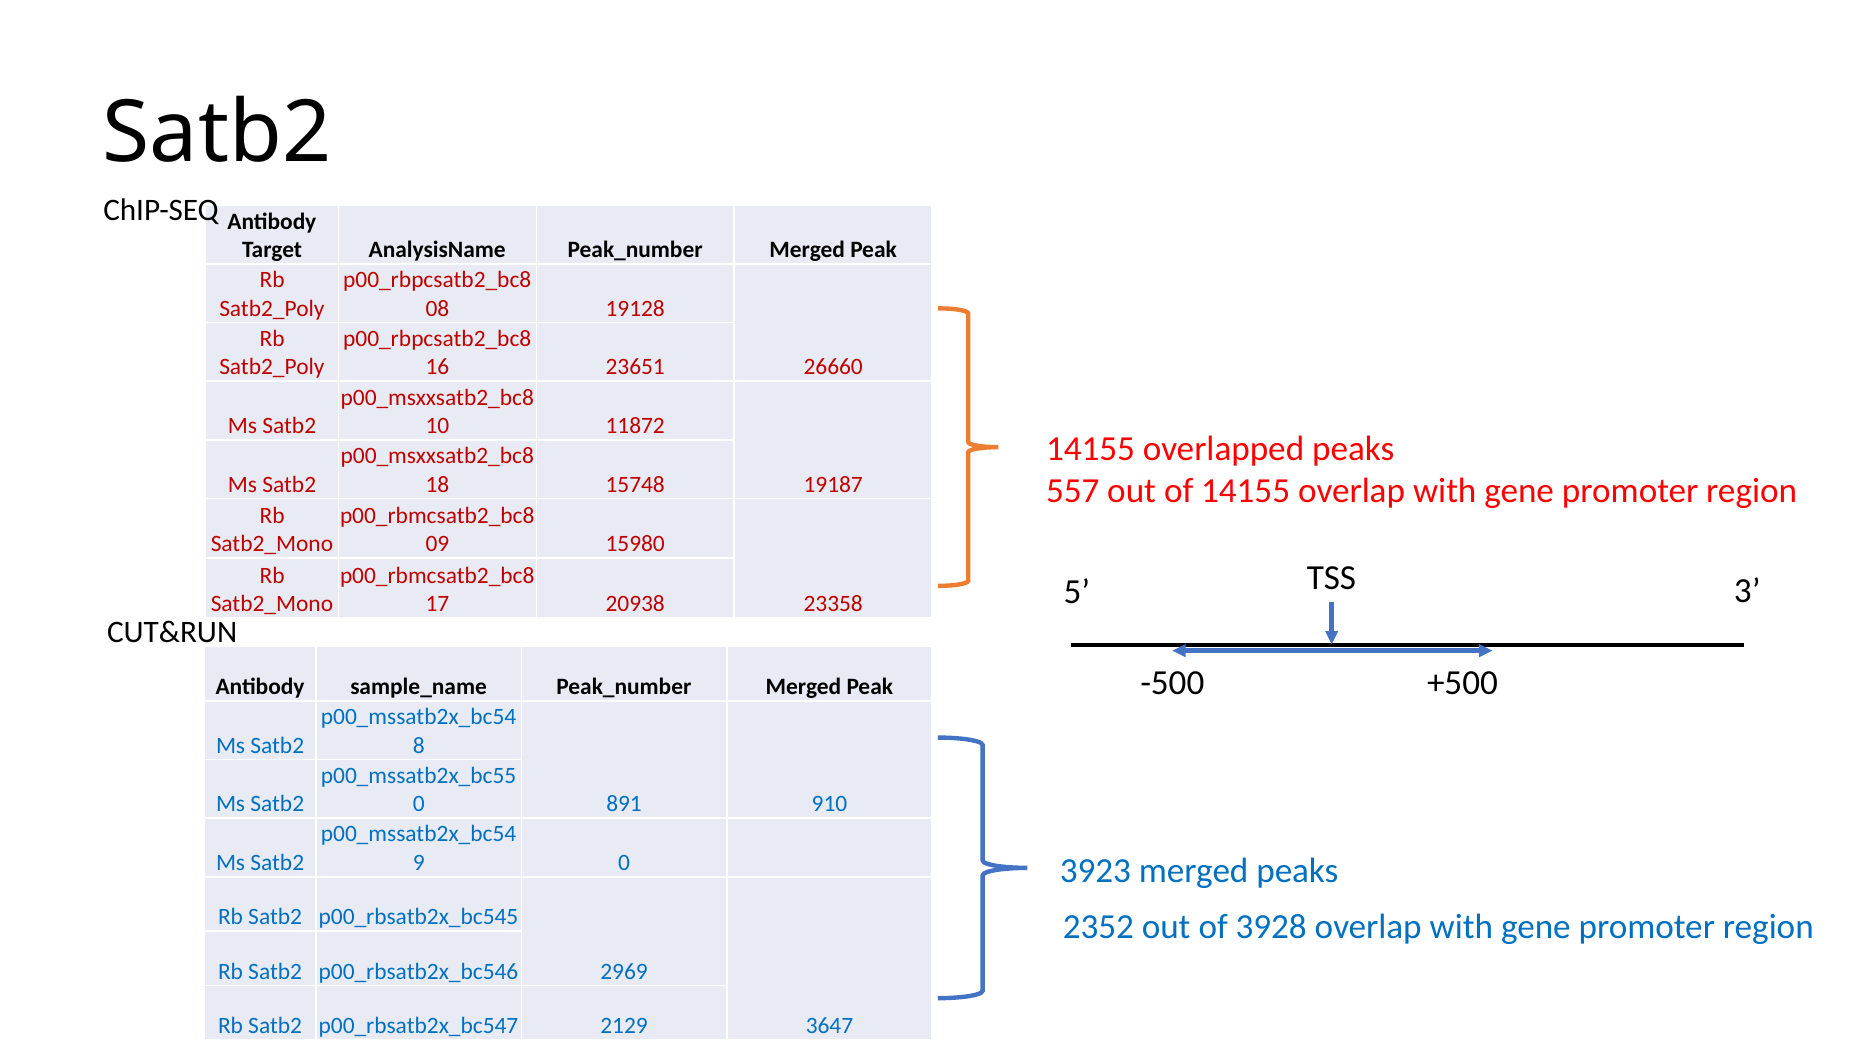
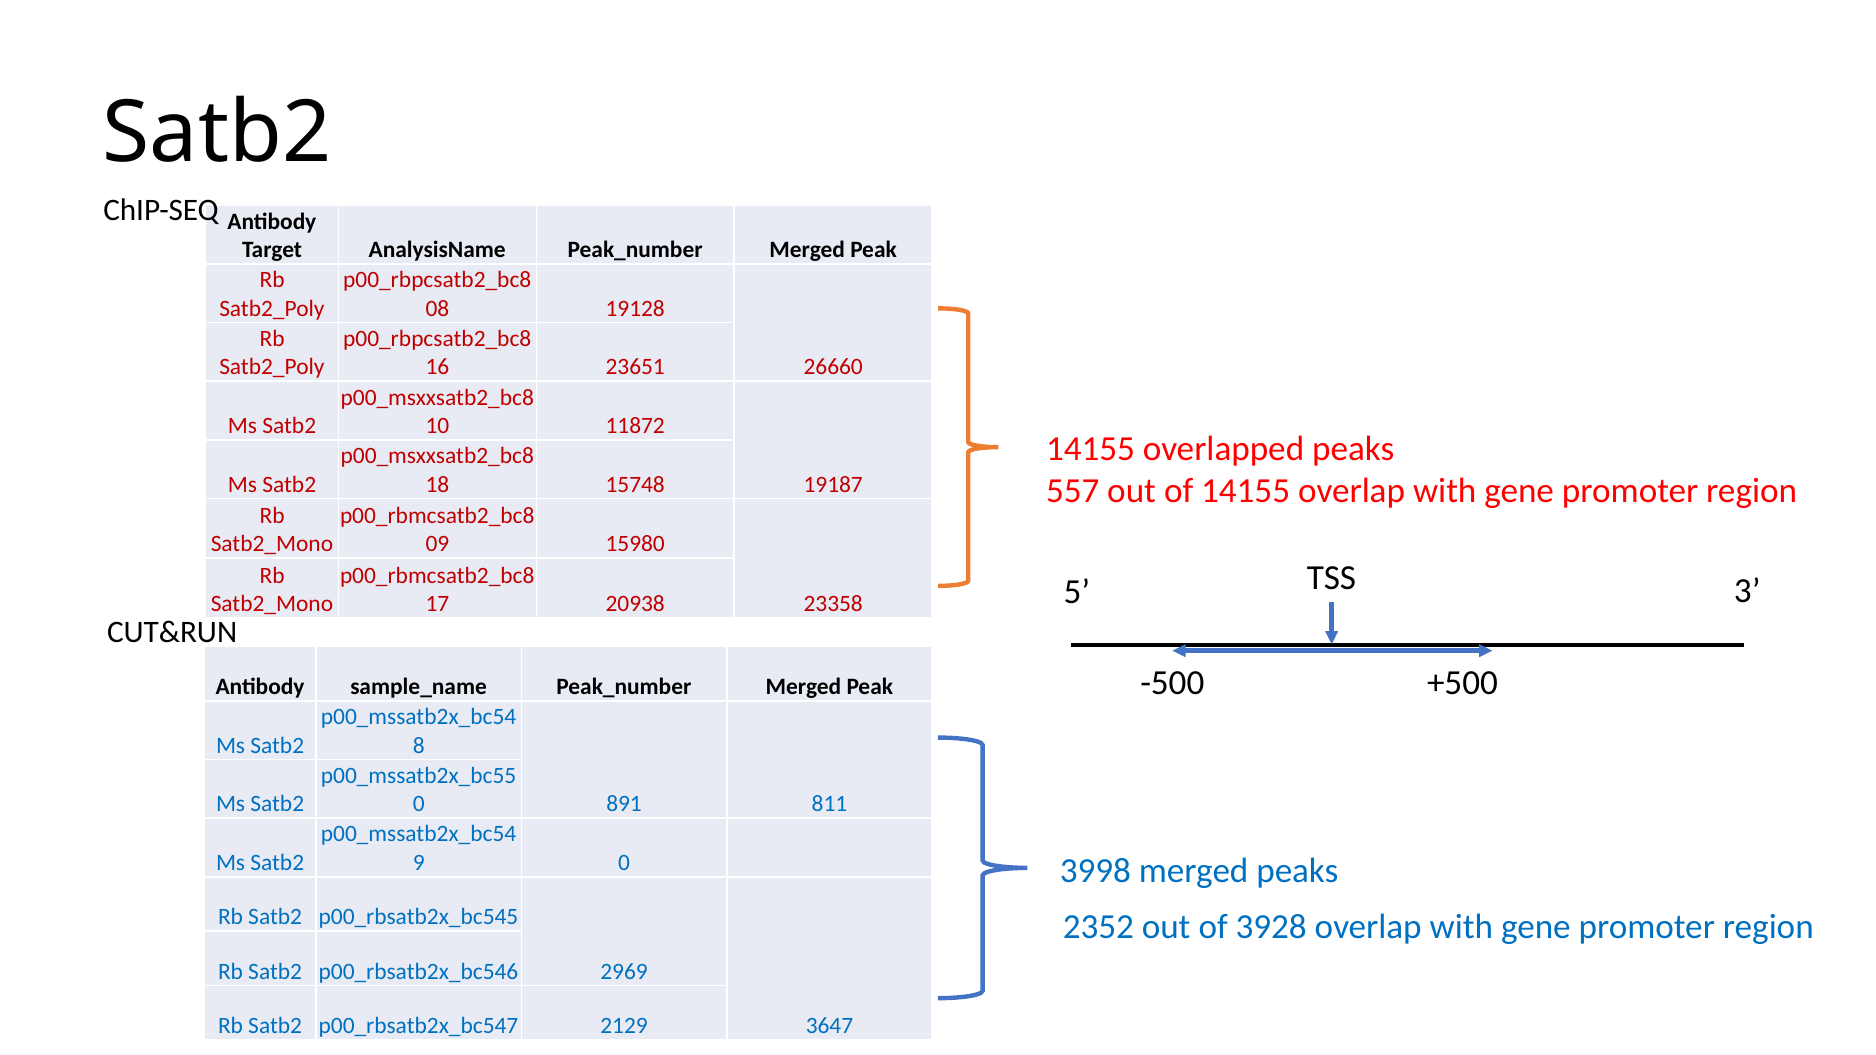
910: 910 -> 811
3923: 3923 -> 3998
